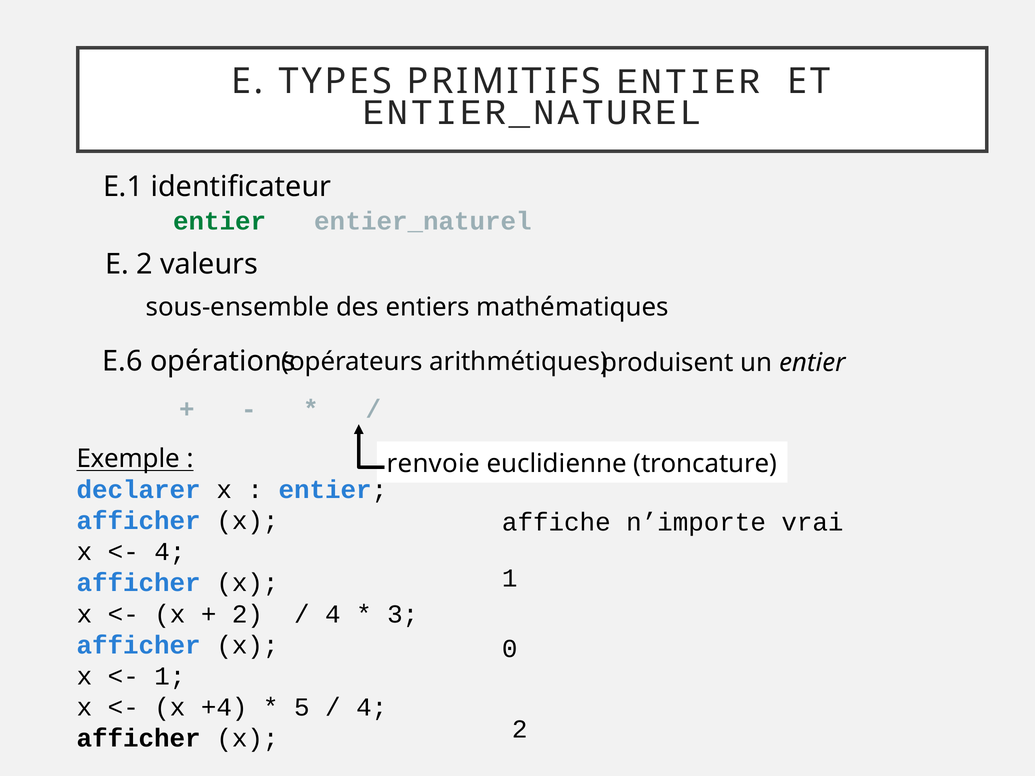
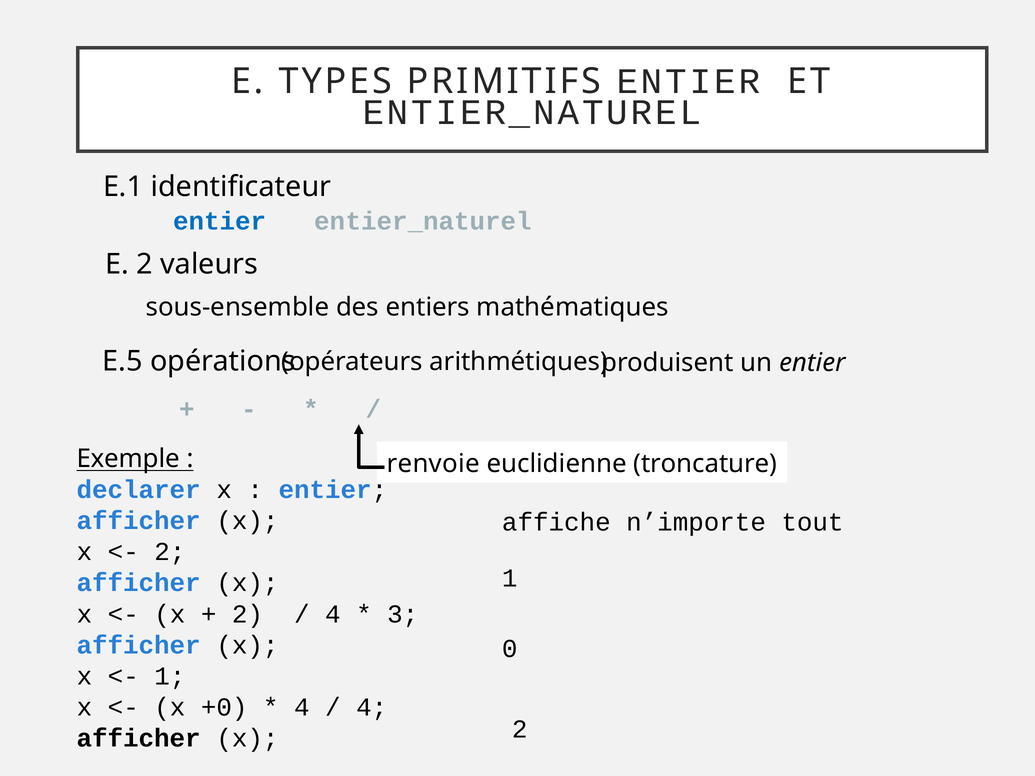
entier at (220, 221) colour: green -> blue
E.6: E.6 -> E.5
vrai: vrai -> tout
4 at (170, 552): 4 -> 2
+4: +4 -> +0
5 at (302, 707): 5 -> 4
